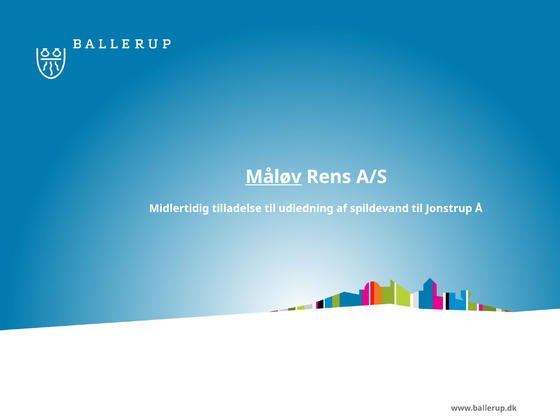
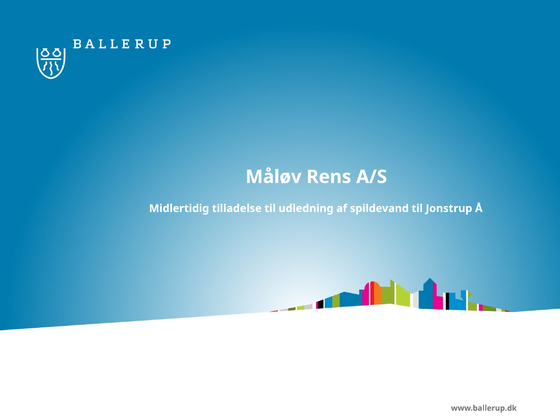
Måløv underline: present -> none
